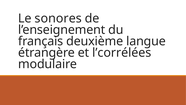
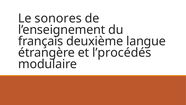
l’corrélées: l’corrélées -> l’procédés
